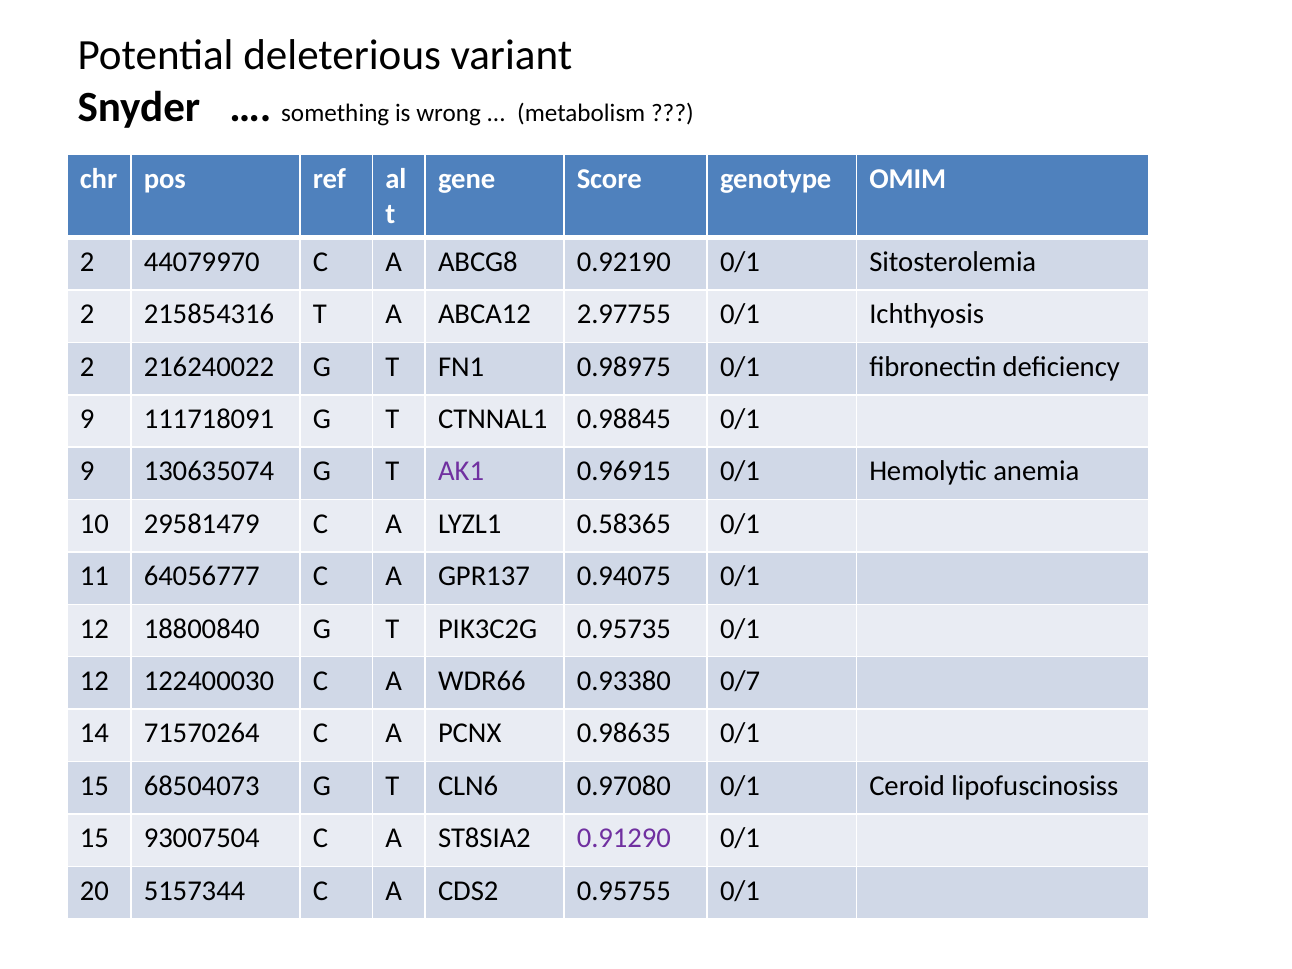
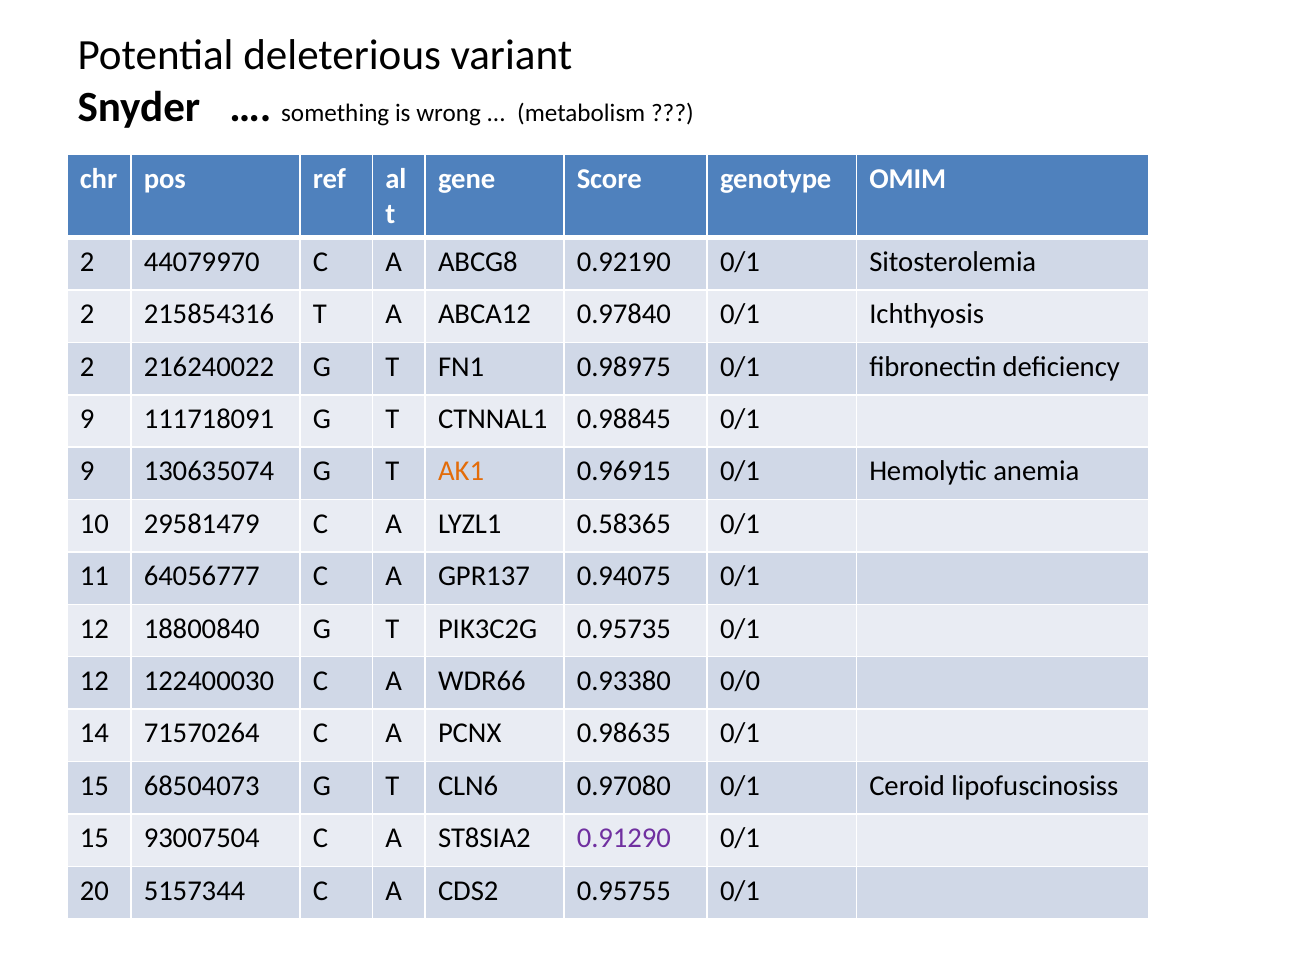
2.97755: 2.97755 -> 0.97840
AK1 colour: purple -> orange
0/7: 0/7 -> 0/0
